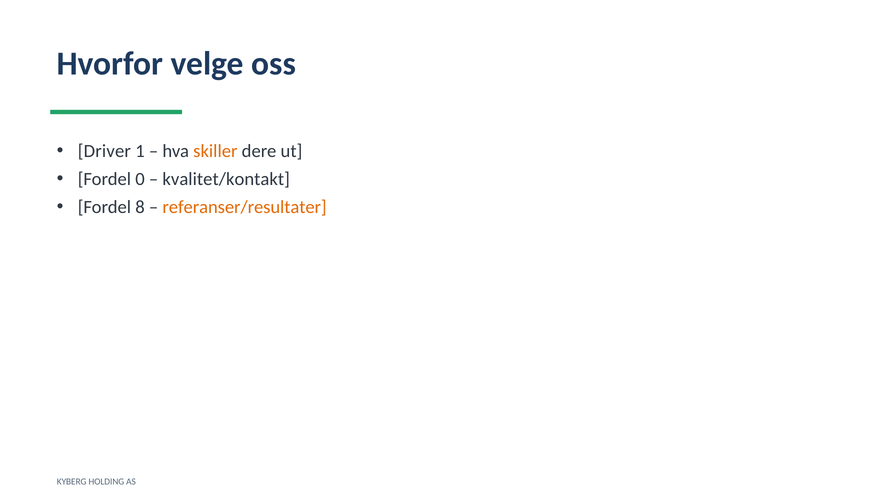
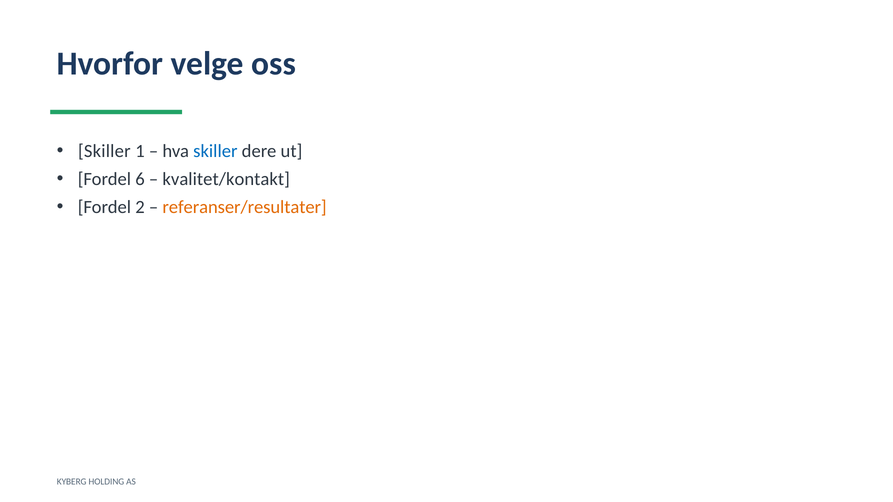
Driver at (104, 151): Driver -> Skiller
skiller at (215, 151) colour: orange -> blue
0: 0 -> 6
8: 8 -> 2
